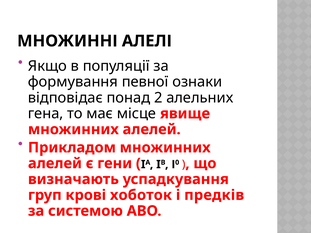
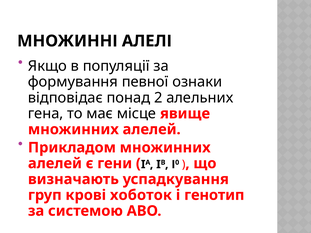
предків: предків -> генотип
